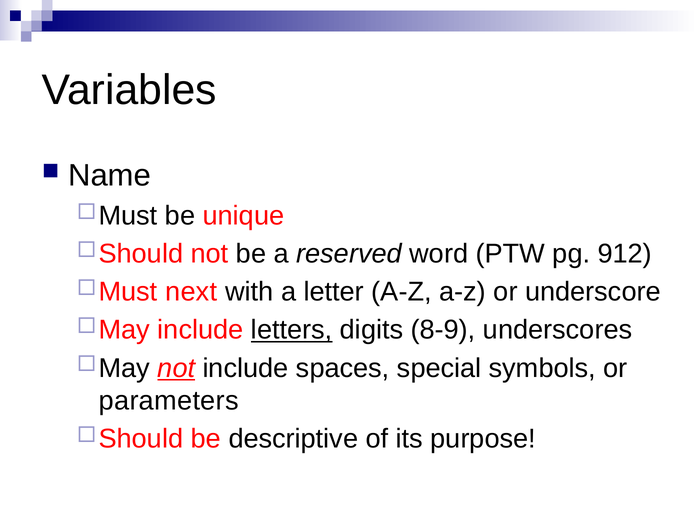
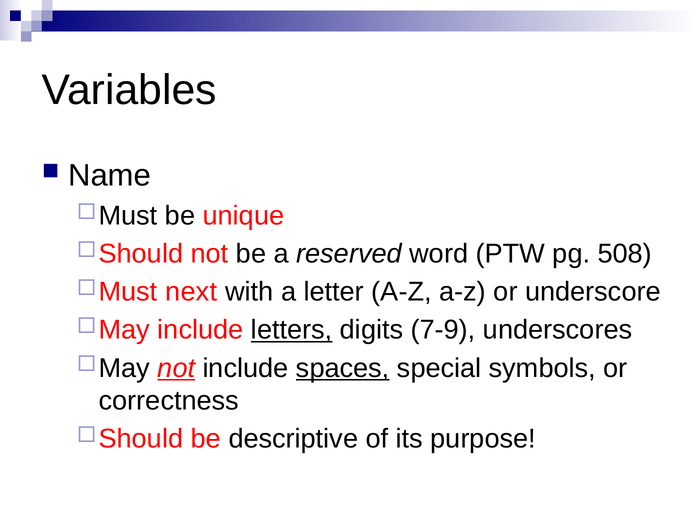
912: 912 -> 508
8-9: 8-9 -> 7-9
spaces underline: none -> present
parameters: parameters -> correctness
